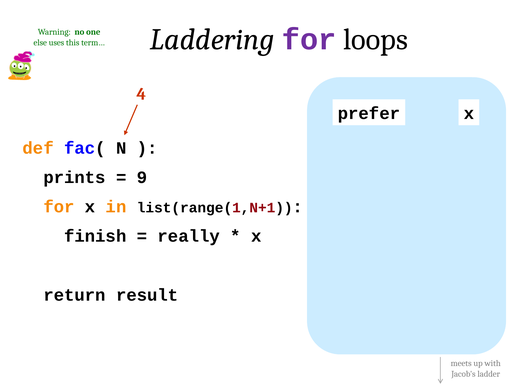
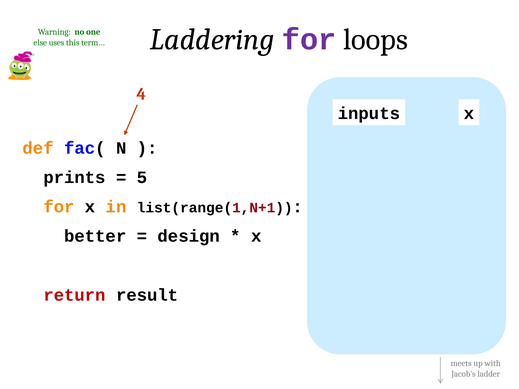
prefer: prefer -> inputs
9: 9 -> 5
finish: finish -> better
really: really -> design
return colour: black -> red
